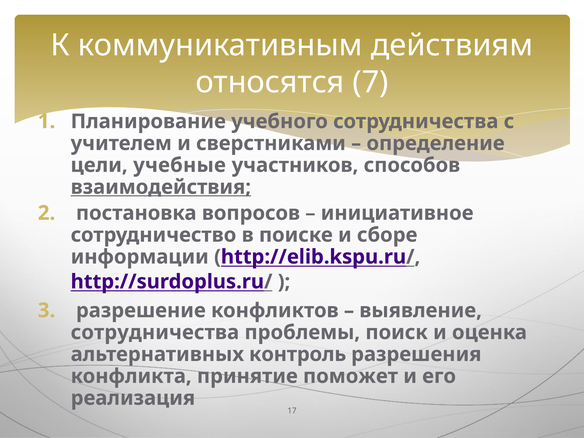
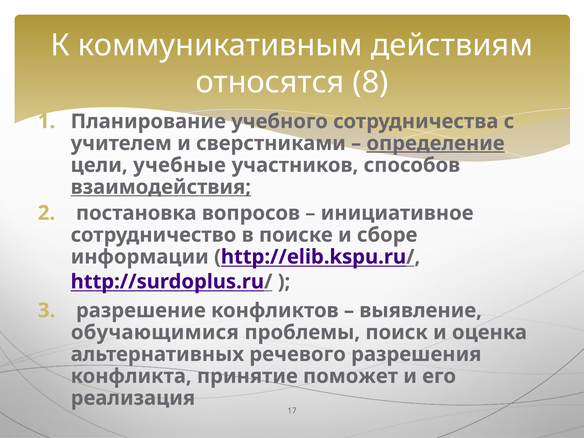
7: 7 -> 8
определение underline: none -> present
сотрудничества at (155, 332): сотрудничества -> обучающимися
контроль: контроль -> речевого
